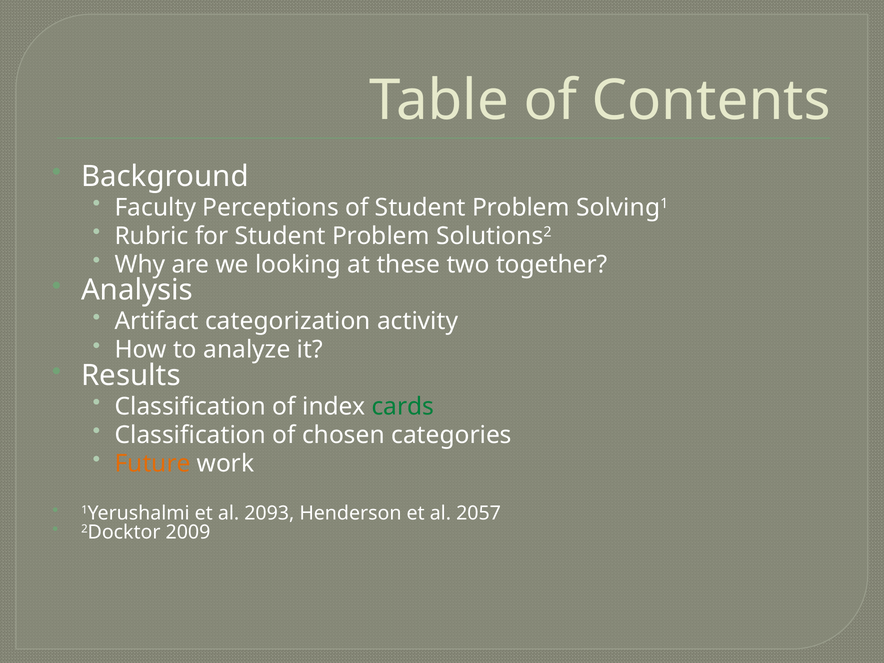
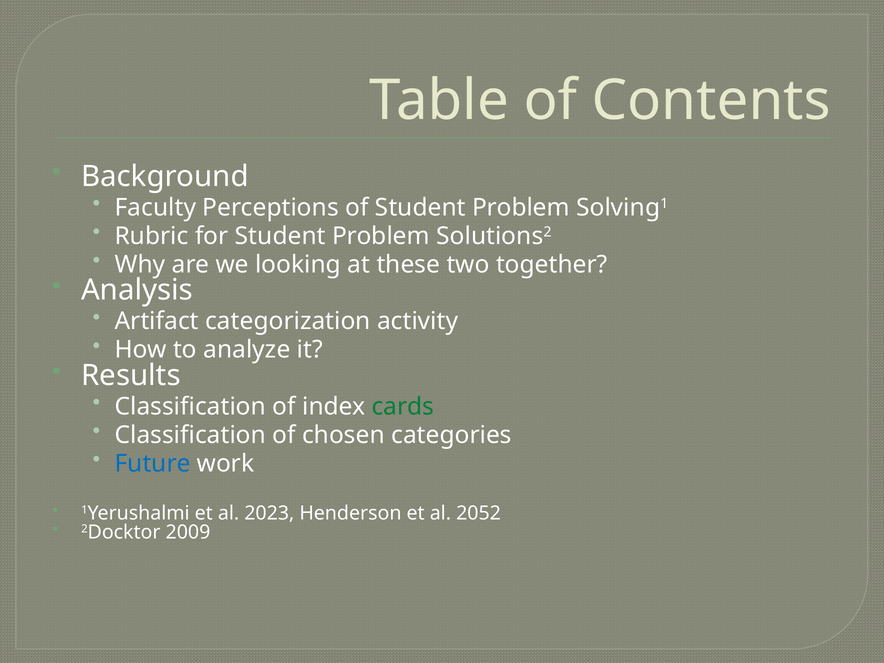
Future colour: orange -> blue
2093: 2093 -> 2023
2057: 2057 -> 2052
